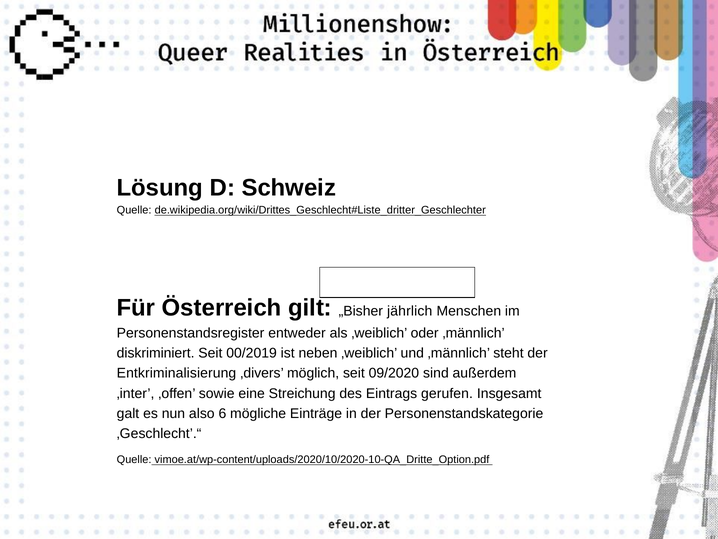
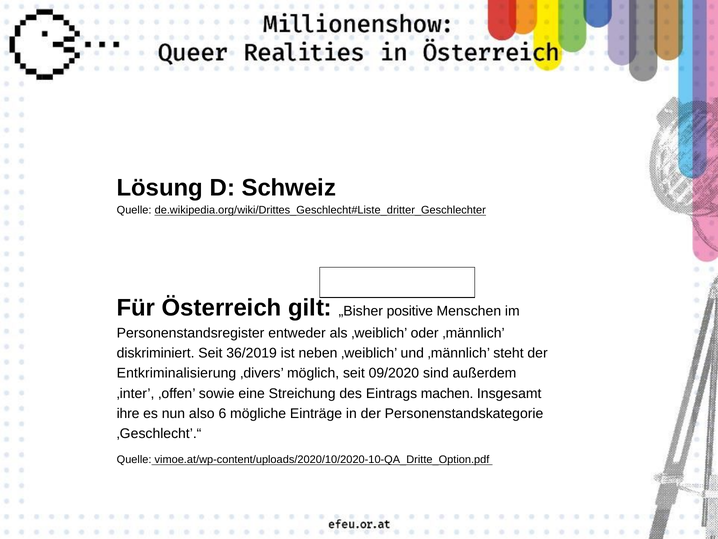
jährlich: jährlich -> positive
00/2019: 00/2019 -> 36/2019
gerufen: gerufen -> machen
galt: galt -> ihre
